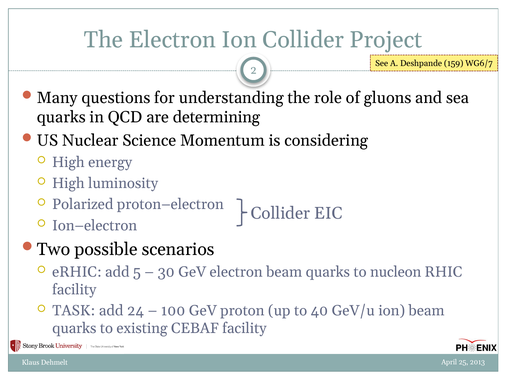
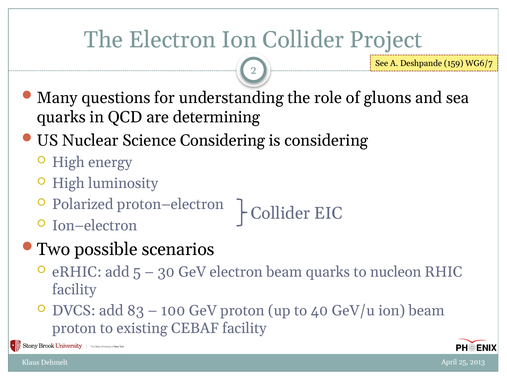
Science Momentum: Momentum -> Considering
TASK: TASK -> DVCS
24: 24 -> 83
quarks at (74, 329): quarks -> proton
